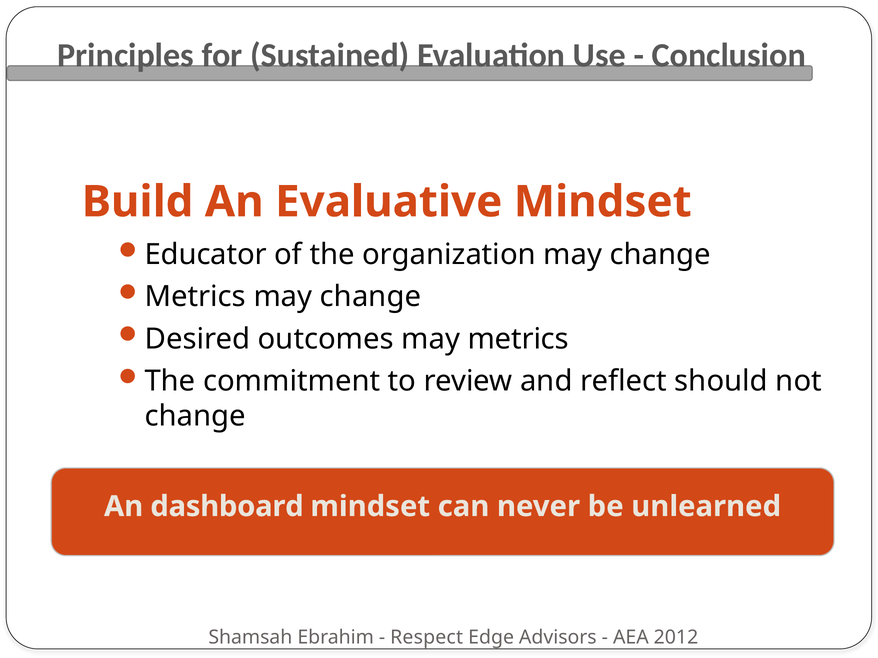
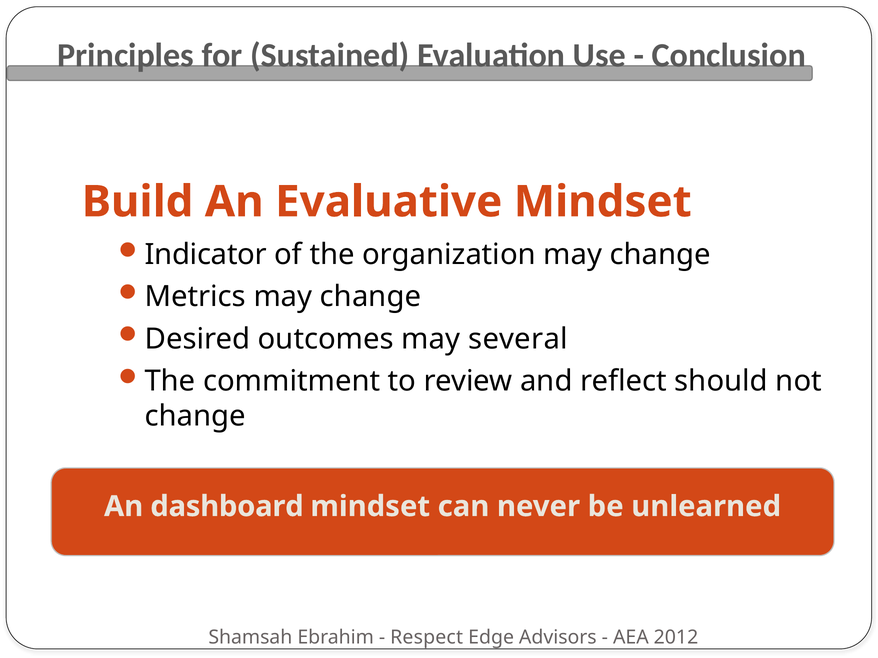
Educator: Educator -> Indicator
may metrics: metrics -> several
